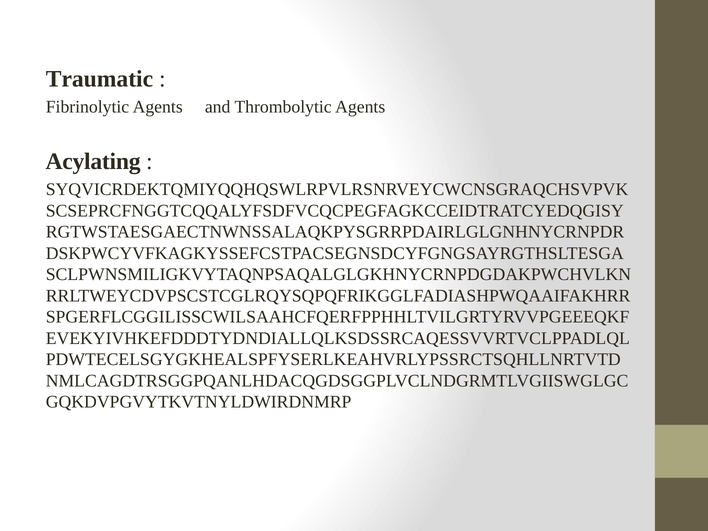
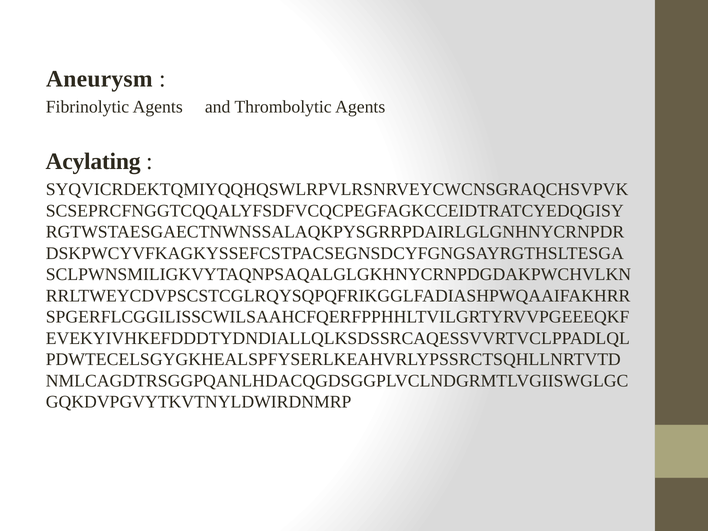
Traumatic: Traumatic -> Aneurysm
